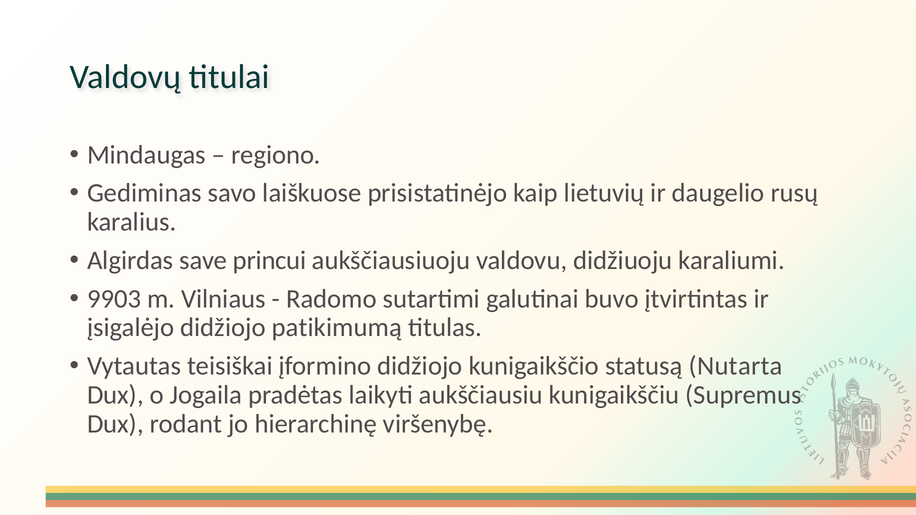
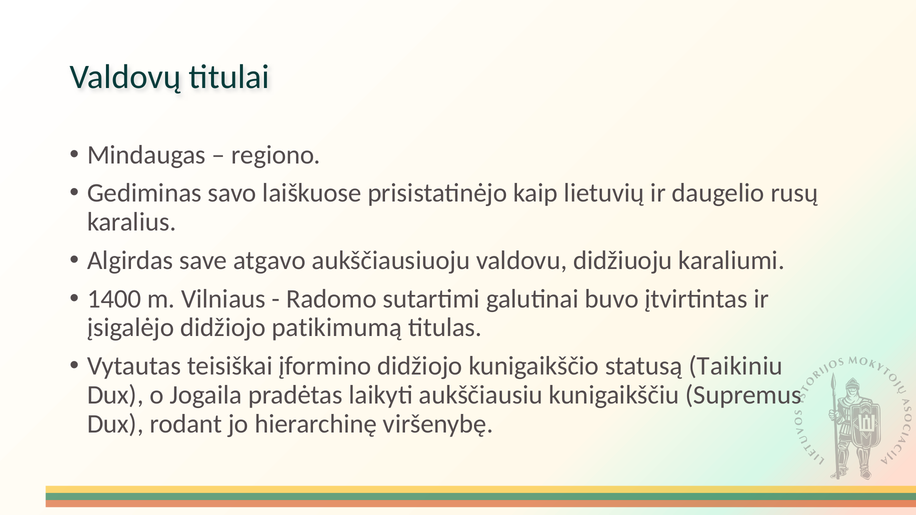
princui: princui -> atgavo
9903: 9903 -> 1400
Nutarta: Nutarta -> Taikiniu
